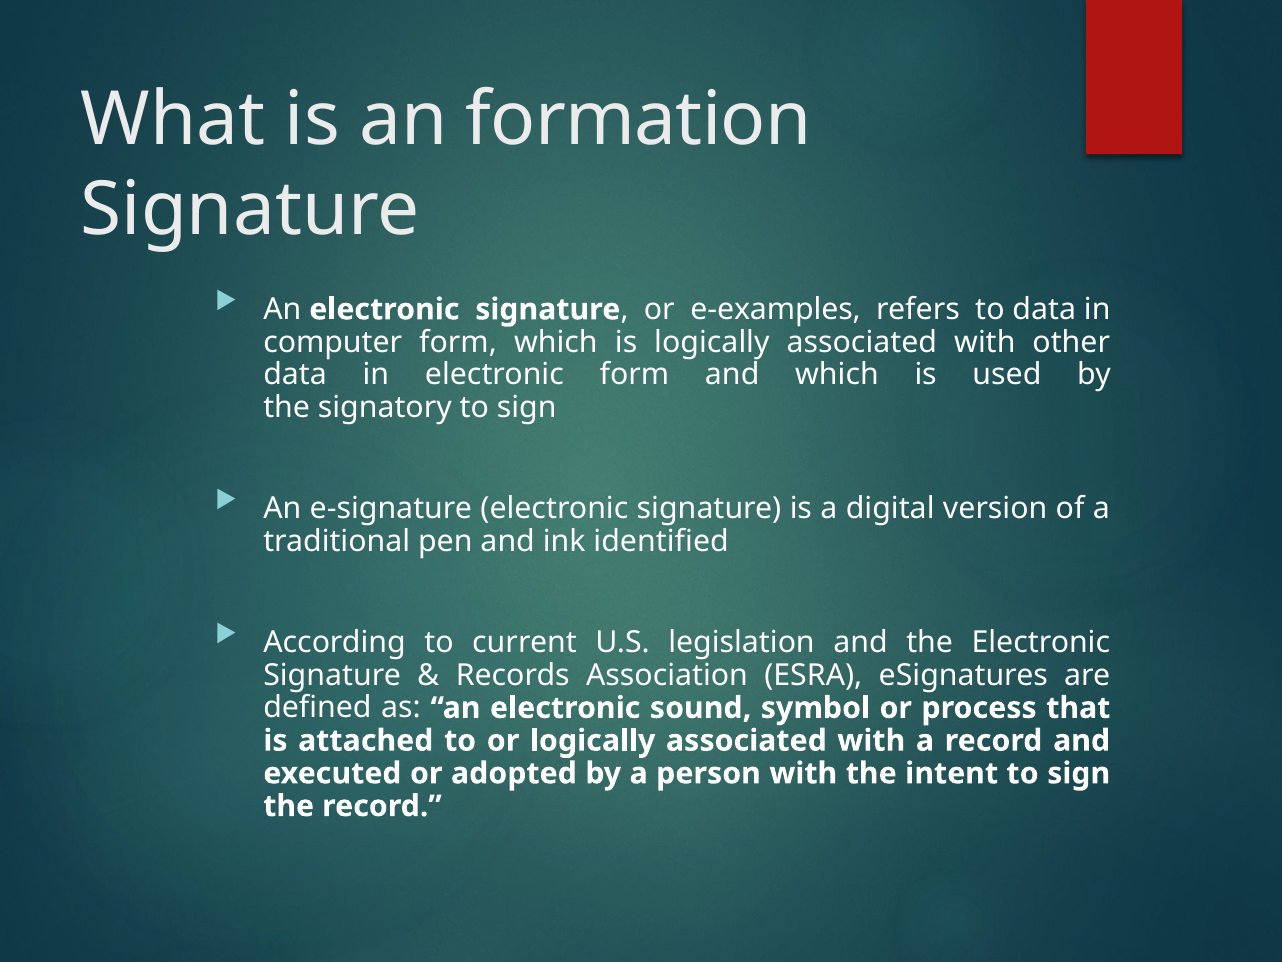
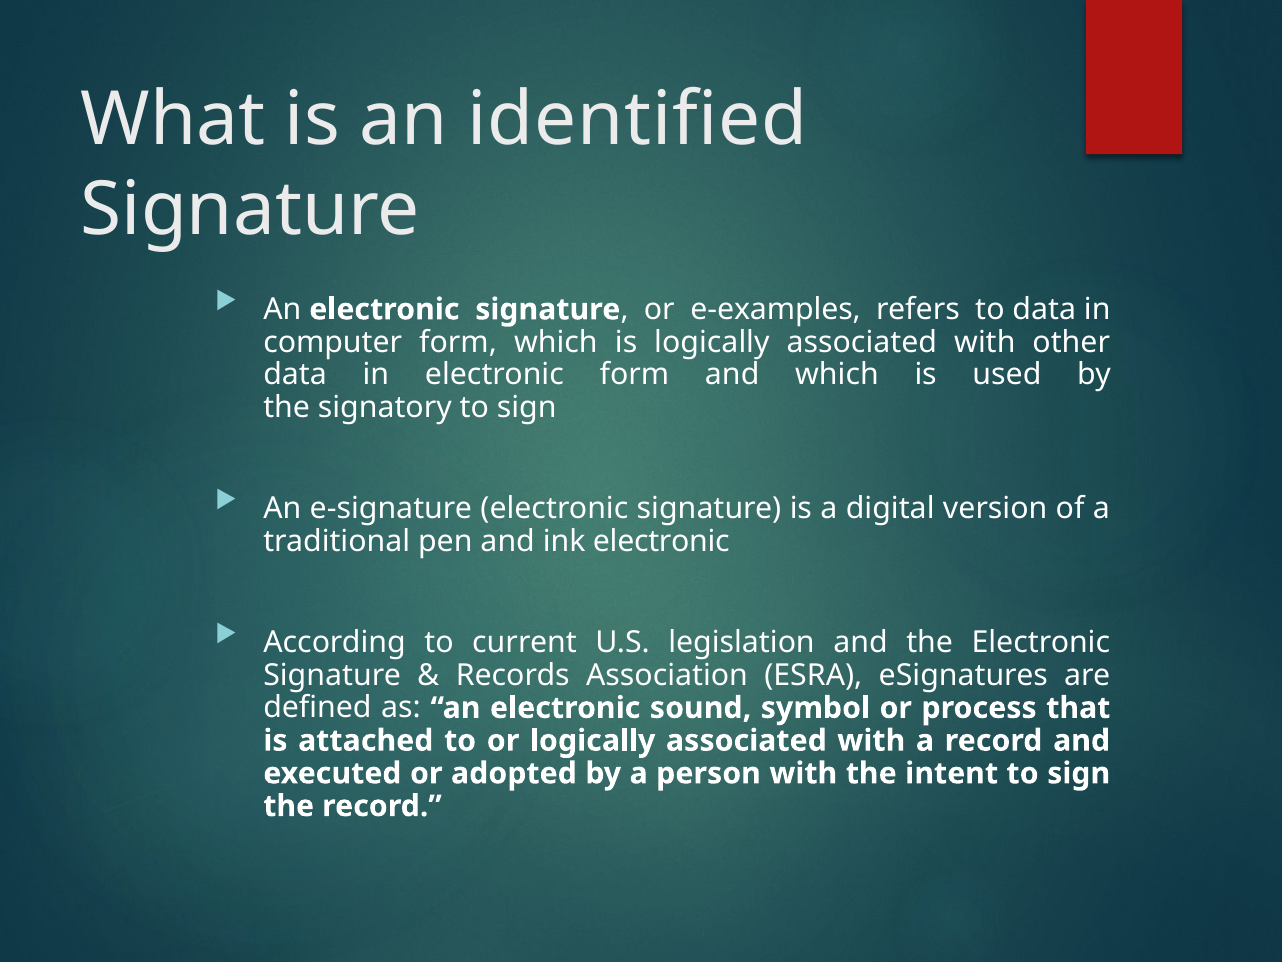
formation: formation -> identified
ink identified: identified -> electronic
